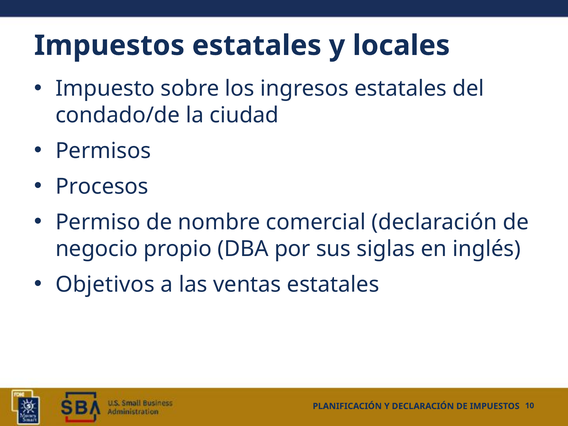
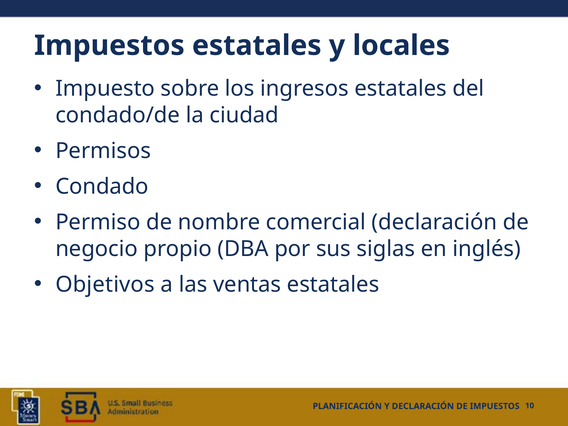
Procesos: Procesos -> Condado
